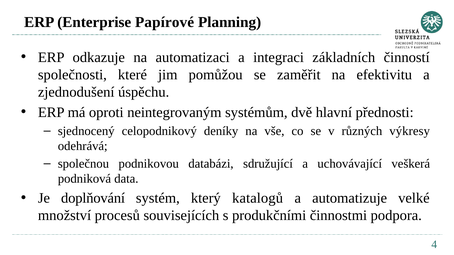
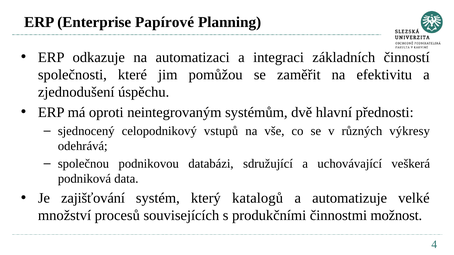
deníky: deníky -> vstupů
doplňování: doplňování -> zajišťování
podpora: podpora -> možnost
